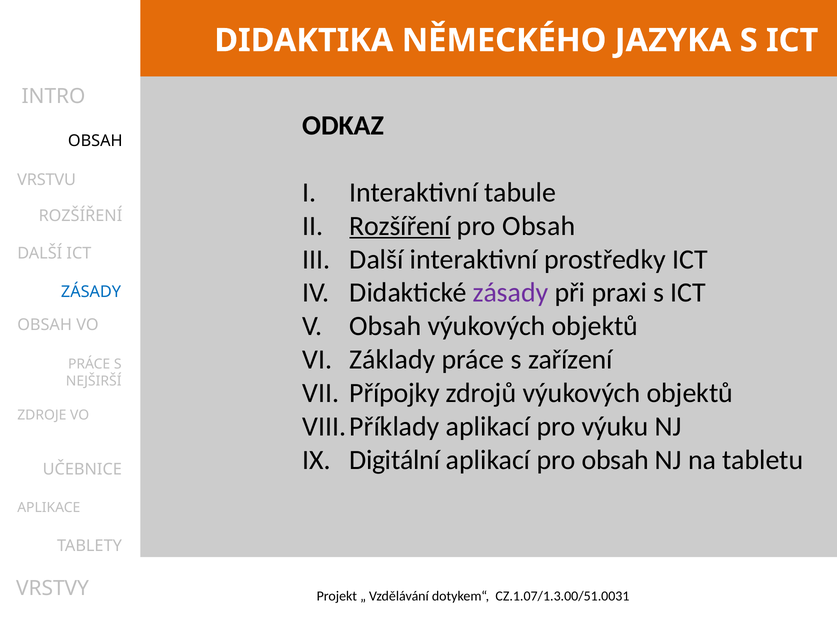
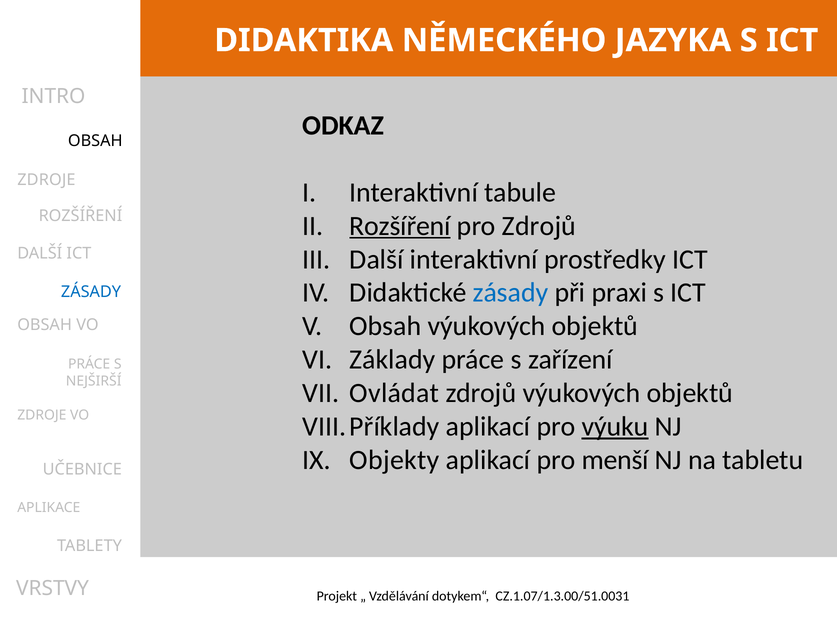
VRSTVU at (47, 180): VRSTVU -> ZDROJE
Obsah at (539, 226): Obsah -> Zdrojů
zásady at (510, 293) colour: purple -> blue
Přípojky: Přípojky -> Ovládat
výuku underline: none -> present
Digitální: Digitální -> Objekty
aplikací pro obsah: obsah -> menší
